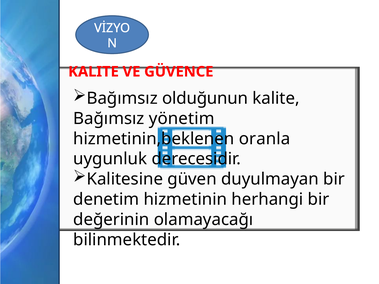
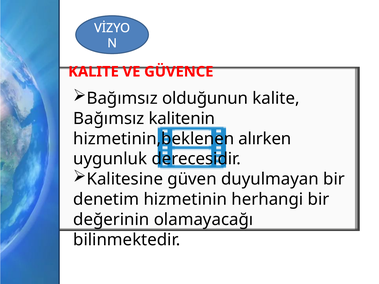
yönetim: yönetim -> kalitenin
oranla: oranla -> alırken
